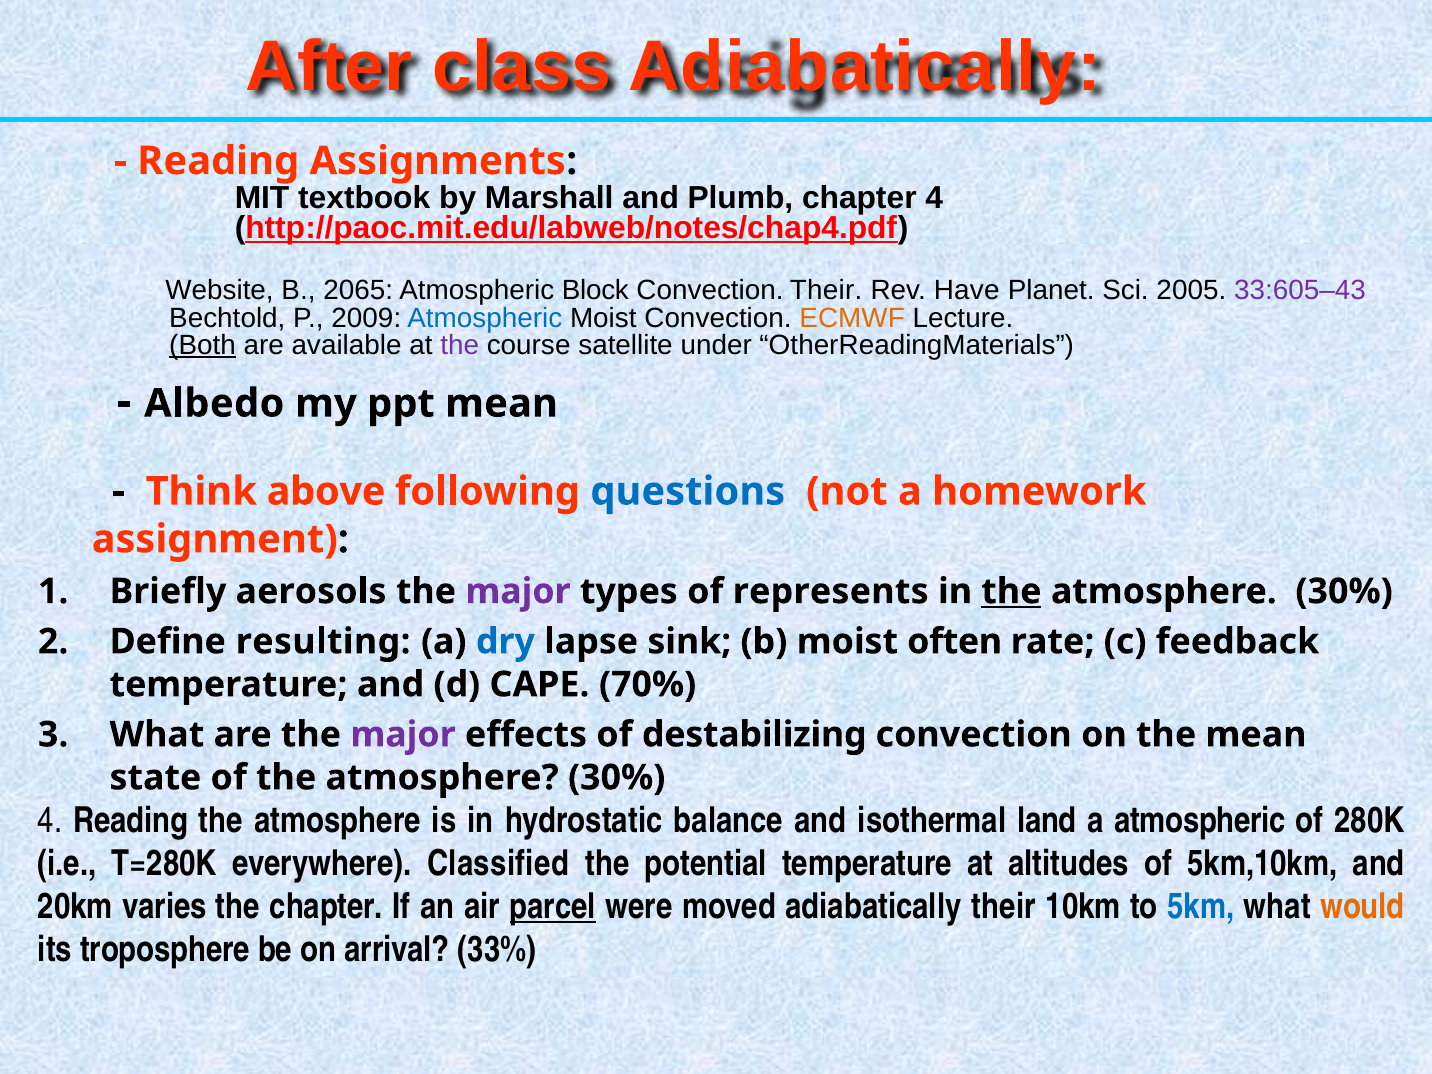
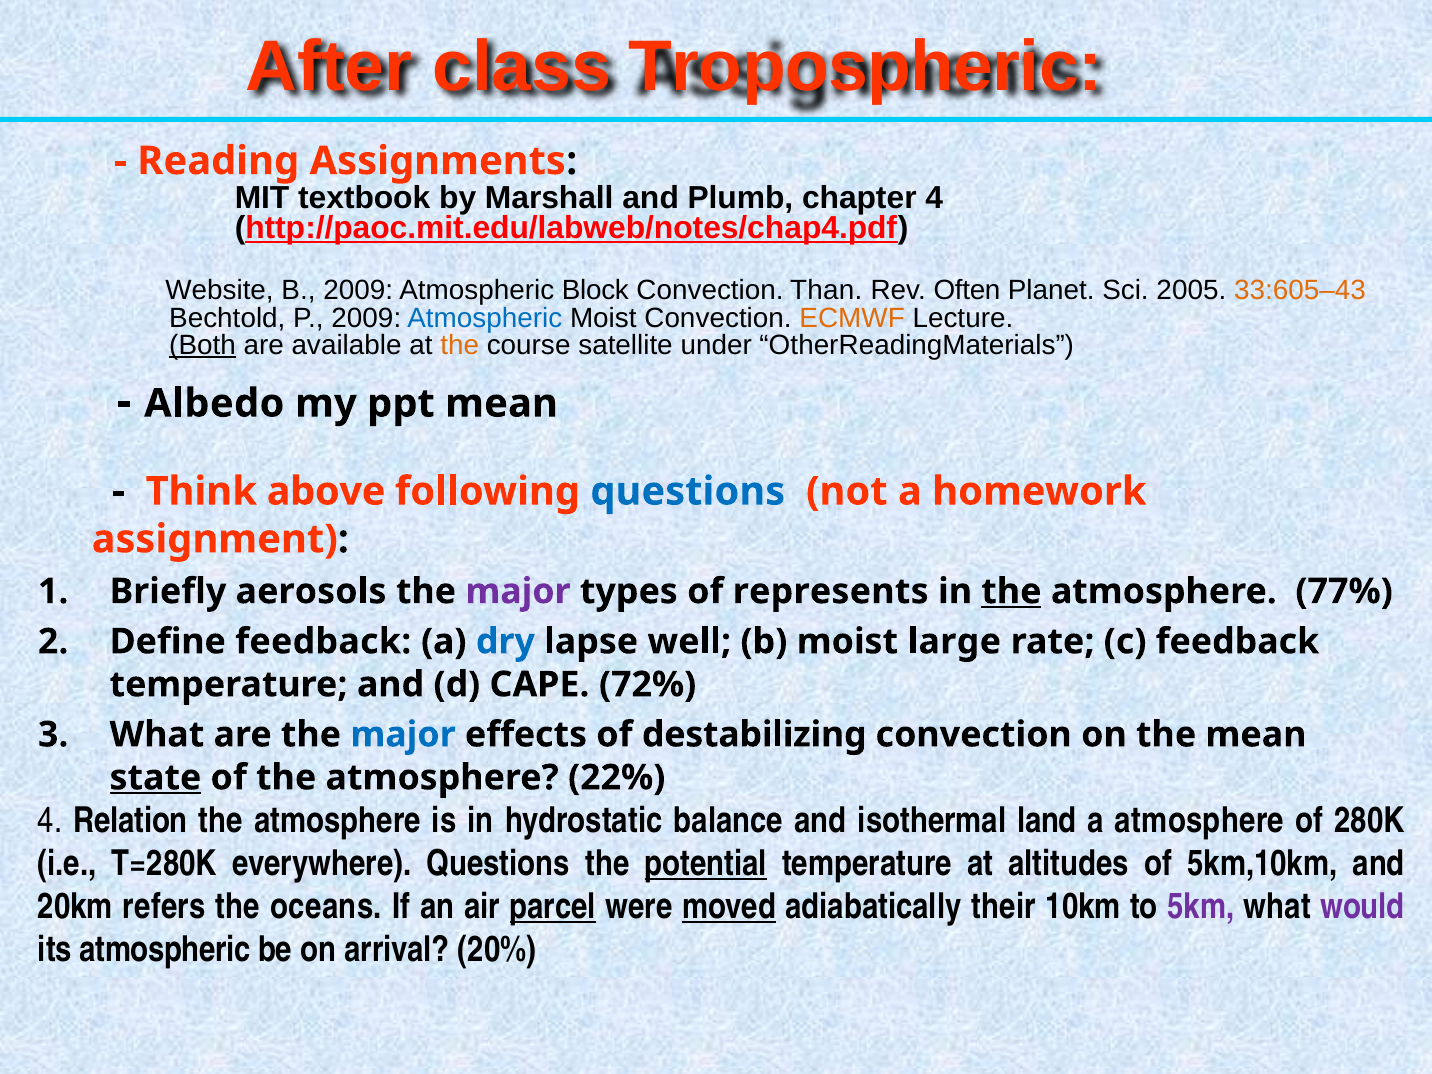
class Adiabatically: Adiabatically -> Tropospheric
B 2065: 2065 -> 2009
Convection Their: Their -> Than
Have: Have -> Often
33:605–43 colour: purple -> orange
the at (460, 345) colour: purple -> orange
30% at (1344, 591): 30% -> 77%
Define resulting: resulting -> feedback
sink: sink -> well
often: often -> large
70%: 70% -> 72%
major at (403, 735) colour: purple -> blue
state underline: none -> present
of the atmosphere 30%: 30% -> 22%
4 Reading: Reading -> Relation
a atmospheric: atmospheric -> atmosphere
everywhere Classified: Classified -> Questions
potential underline: none -> present
varies: varies -> refers
the chapter: chapter -> oceans
moved underline: none -> present
5km colour: blue -> purple
would colour: orange -> purple
its troposphere: troposphere -> atmospheric
33%: 33% -> 20%
